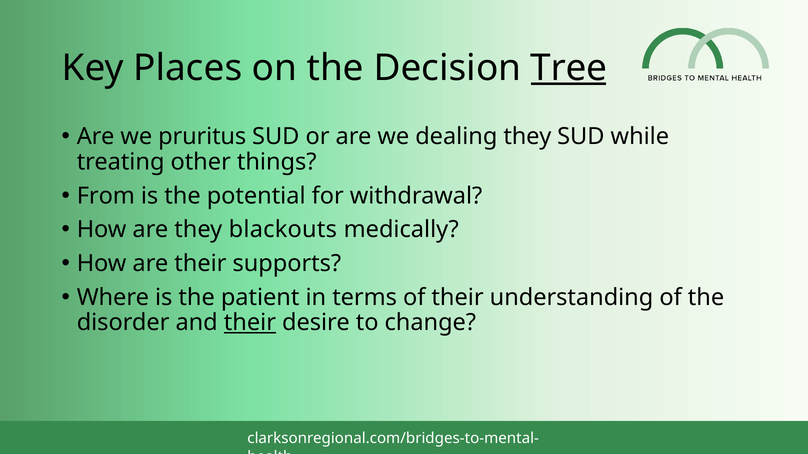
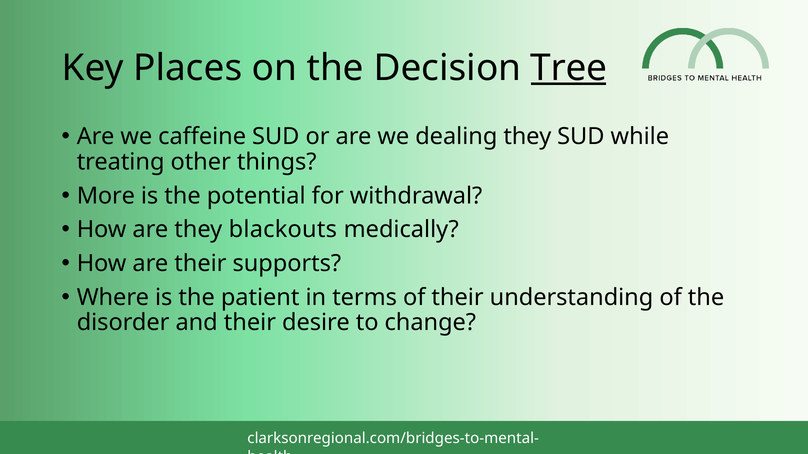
pruritus: pruritus -> caffeine
From: From -> More
their at (250, 323) underline: present -> none
